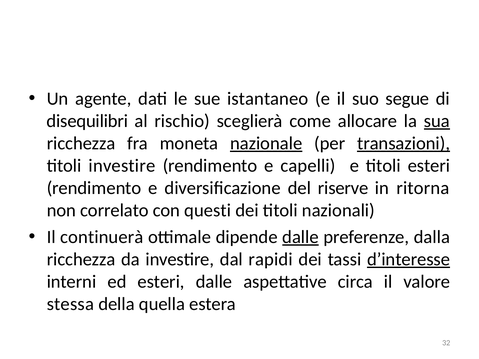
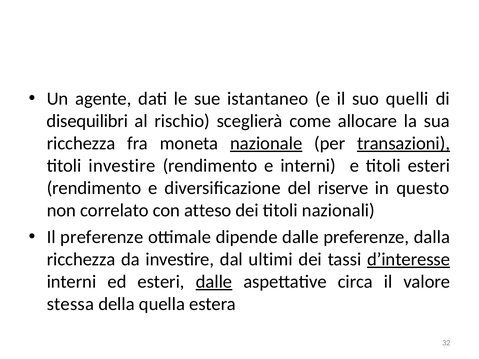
segue: segue -> quelli
sua underline: present -> none
e capelli: capelli -> interni
ritorna: ritorna -> questo
questi: questi -> atteso
Il continuerà: continuerà -> preferenze
dalle at (301, 237) underline: present -> none
rapidi: rapidi -> ultimi
dalle at (214, 282) underline: none -> present
